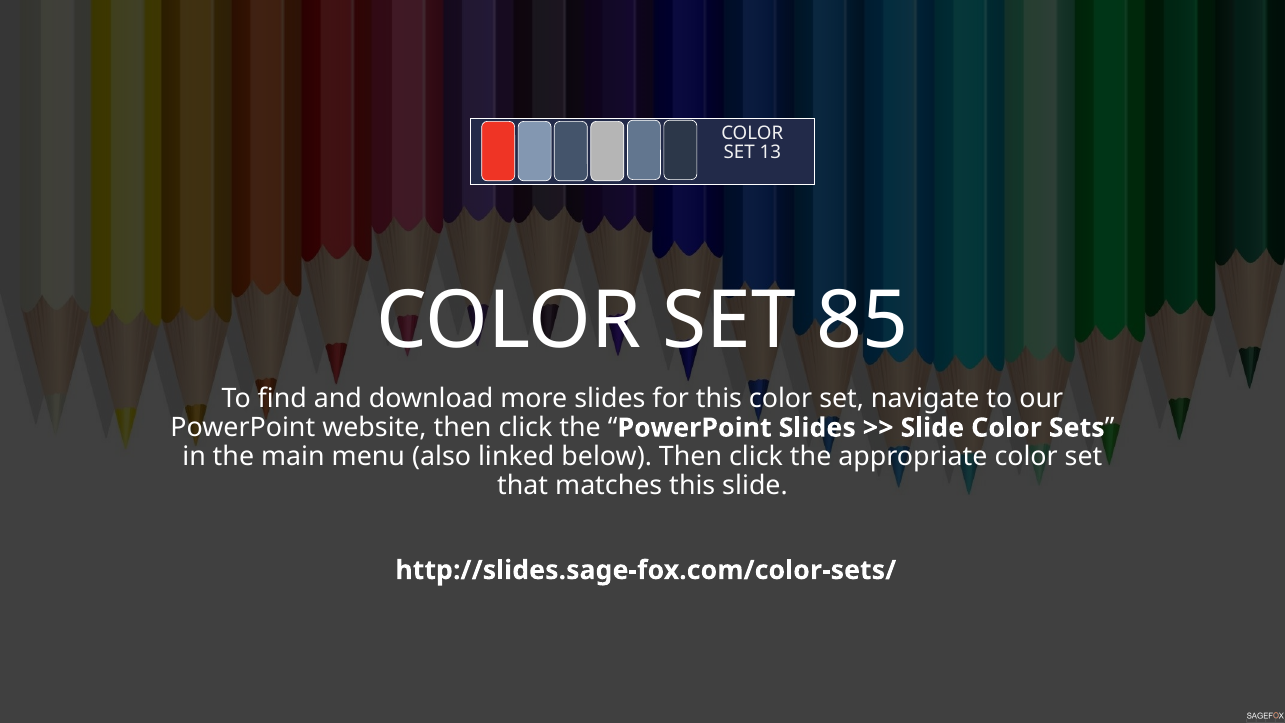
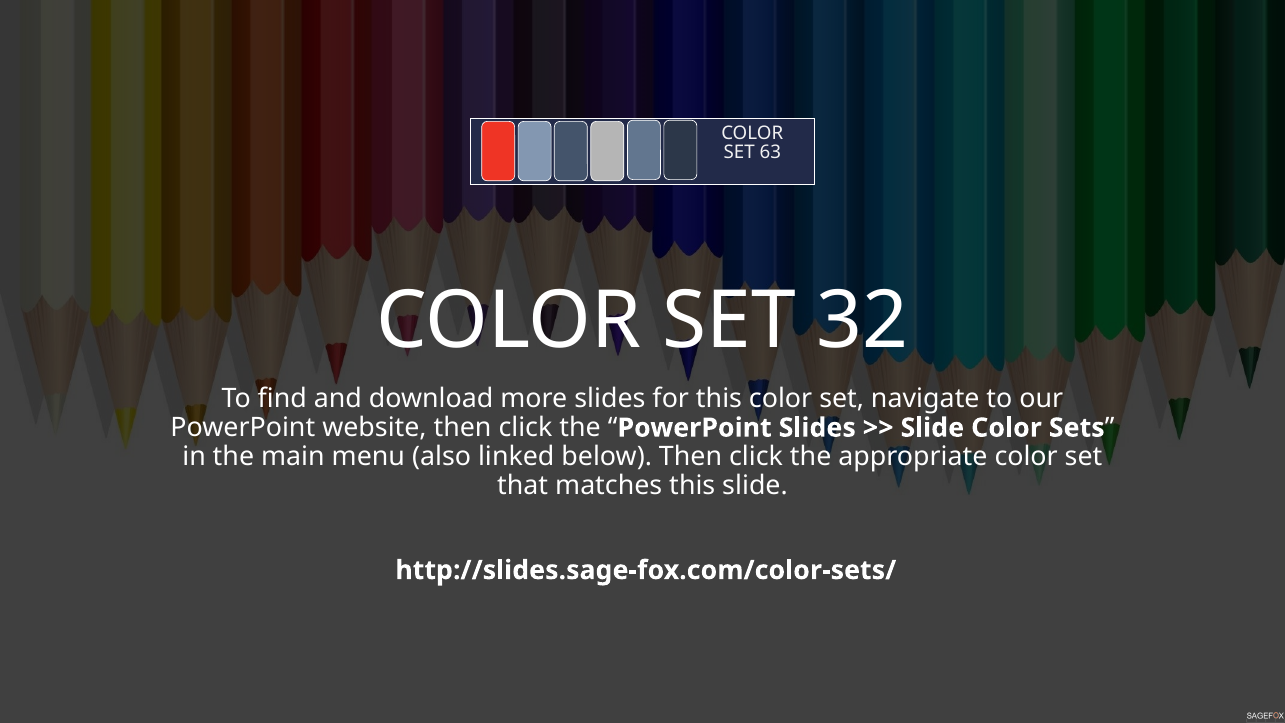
13: 13 -> 63
85: 85 -> 32
